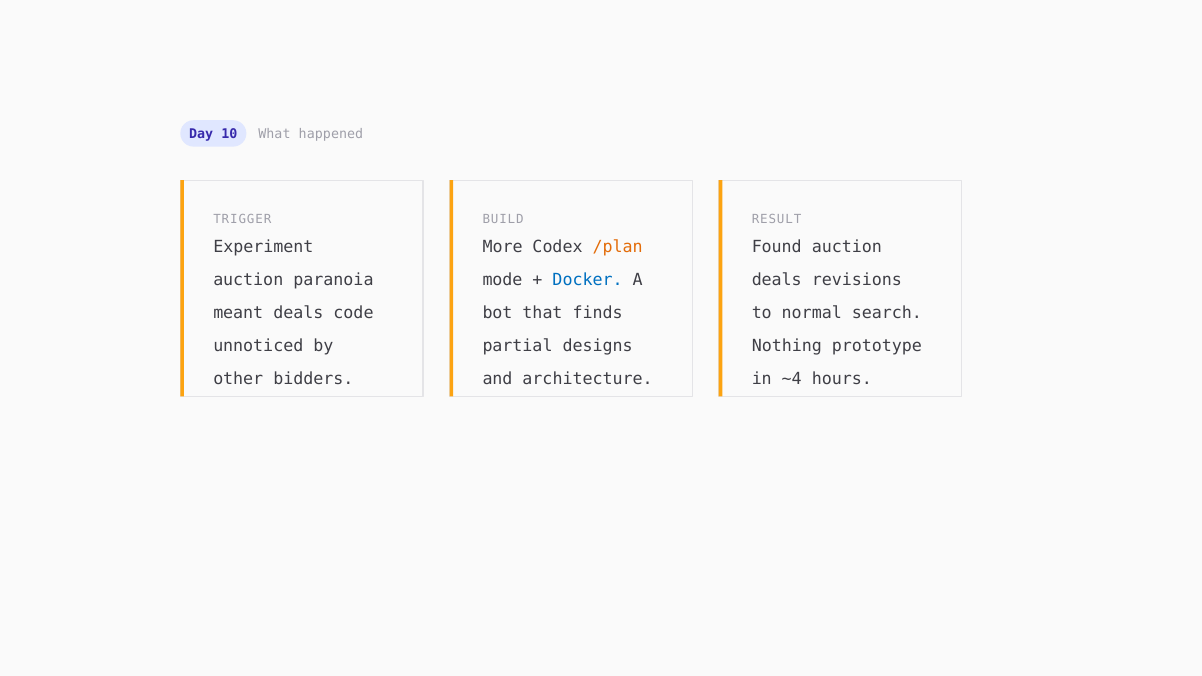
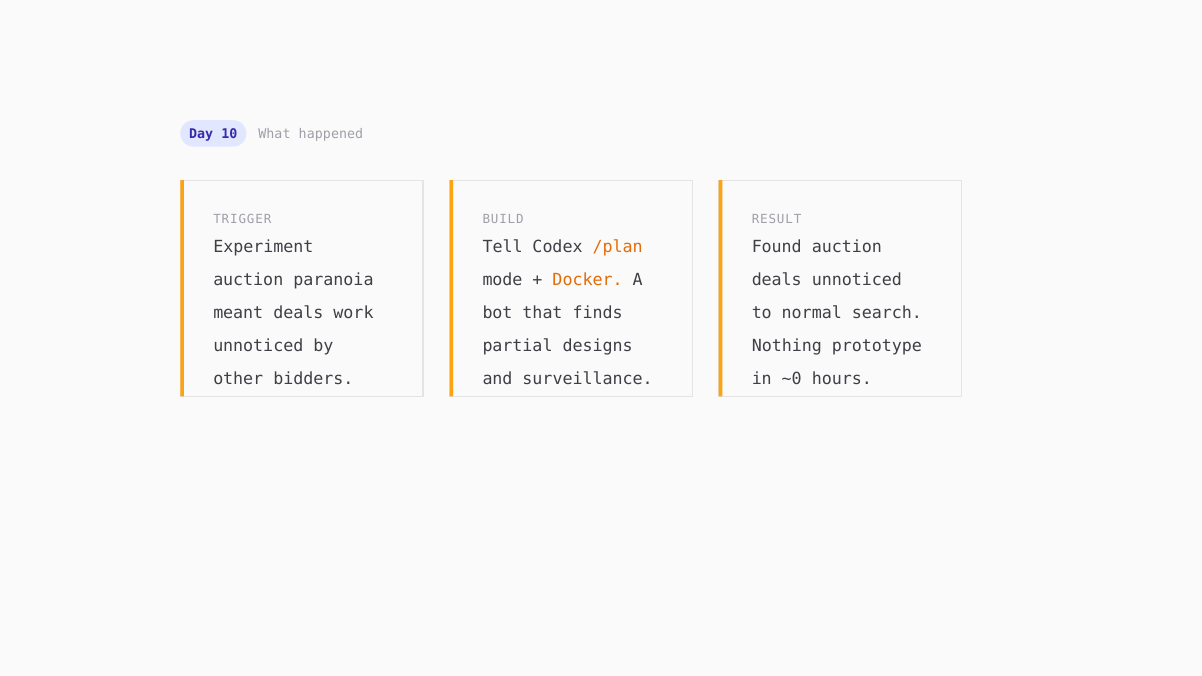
More: More -> Tell
Docker colour: blue -> orange
deals revisions: revisions -> unnoticed
code: code -> work
architecture: architecture -> surveillance
~4: ~4 -> ~0
